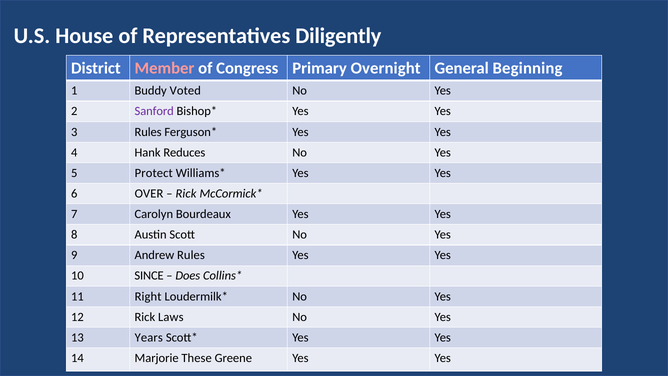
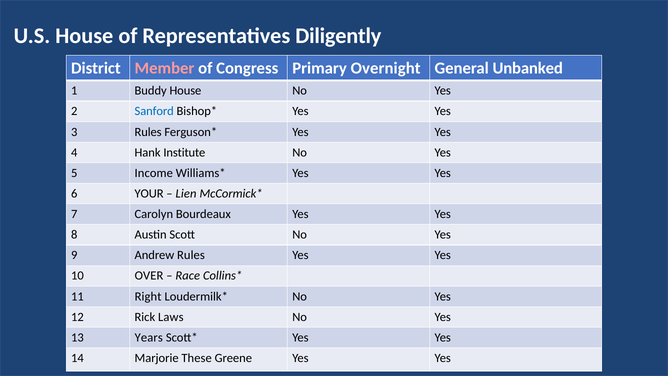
Beginning: Beginning -> Unbanked
Buddy Voted: Voted -> House
Sanford colour: purple -> blue
Reduces: Reduces -> Institute
Protect: Protect -> Income
OVER: OVER -> YOUR
Rick at (186, 193): Rick -> Lien
SINCE: SINCE -> OVER
Does: Does -> Race
